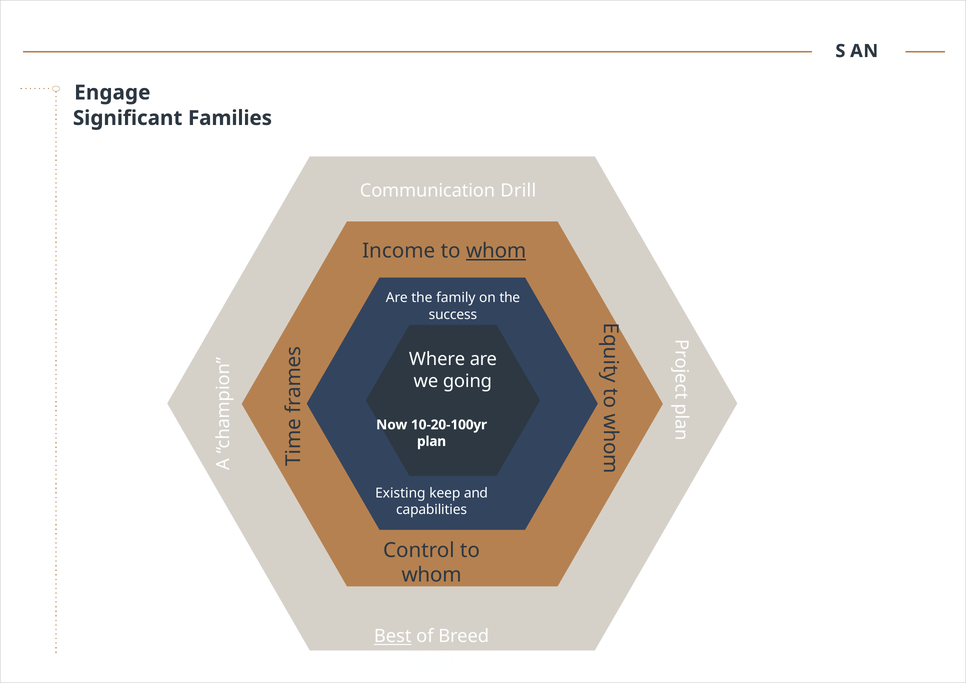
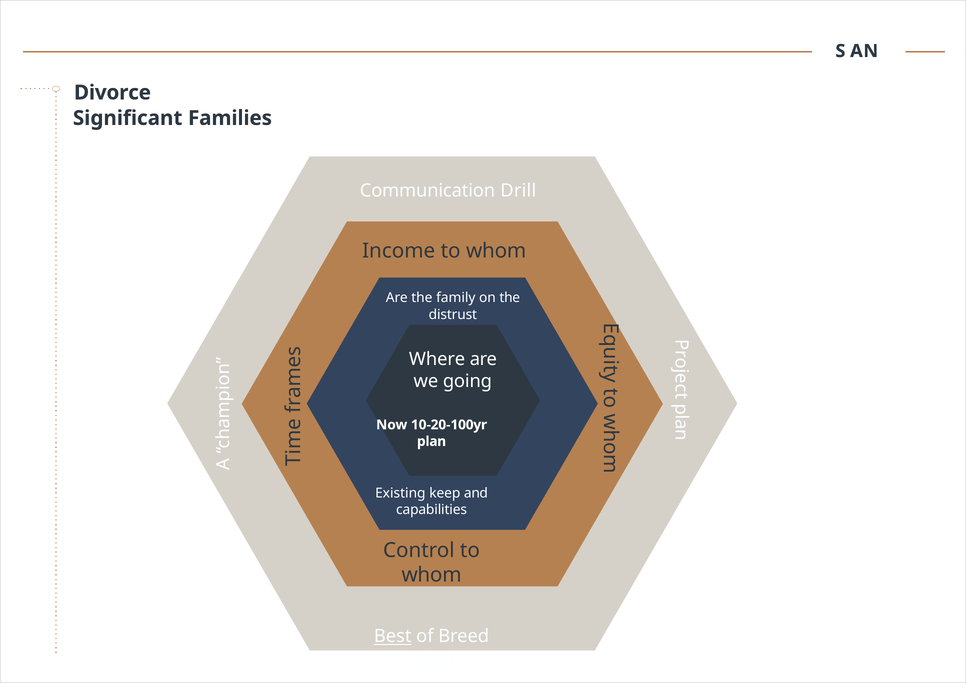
Engage: Engage -> Divorce
whom at (496, 251) underline: present -> none
success: success -> distrust
